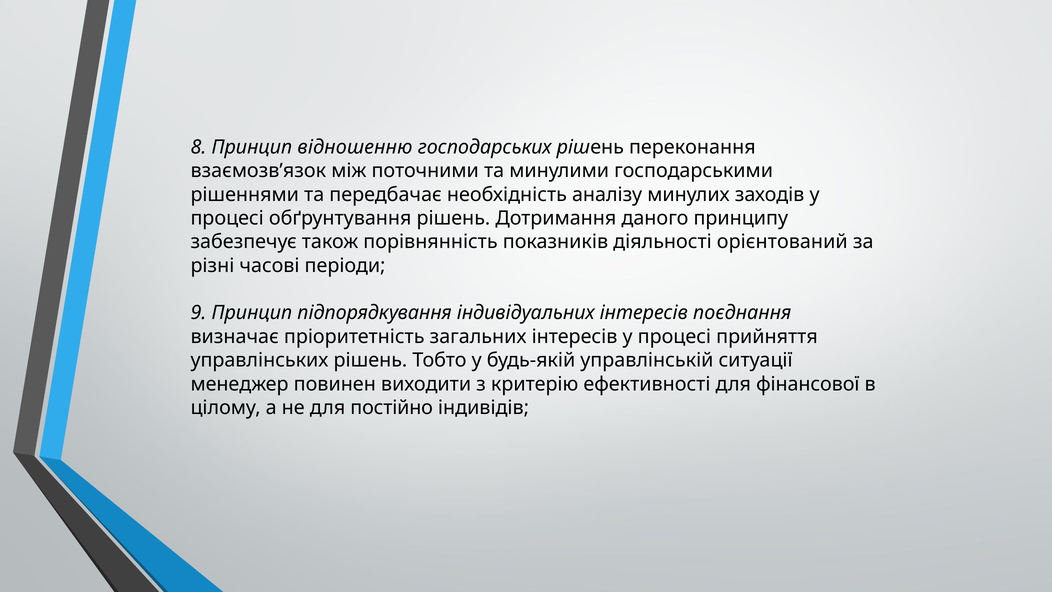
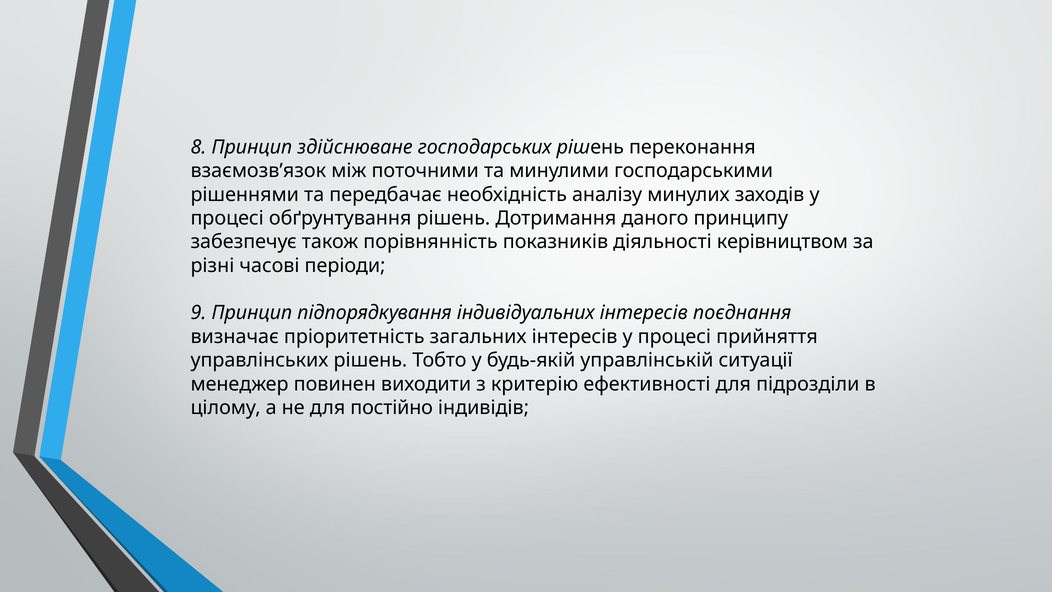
відношенню: відношенню -> здійснюване
орієнтований: орієнтований -> керівництвом
фінансової: фінансової -> підрозділи
